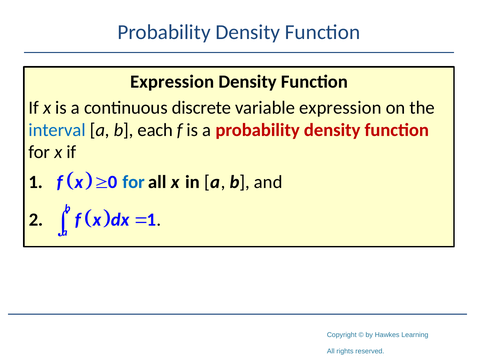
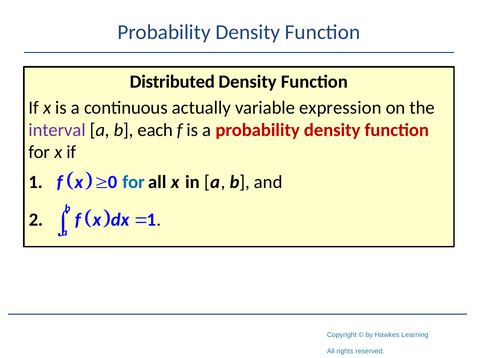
Expression at (172, 82): Expression -> Distributed
discrete: discrete -> actually
interval colour: blue -> purple
